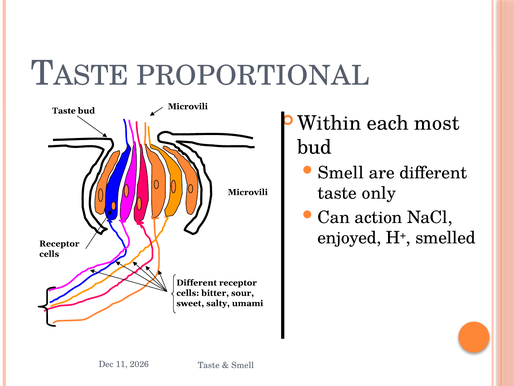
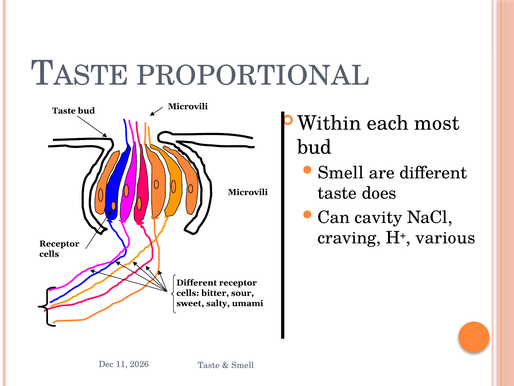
only: only -> does
action: action -> cavity
enjoyed: enjoyed -> craving
smelled: smelled -> various
